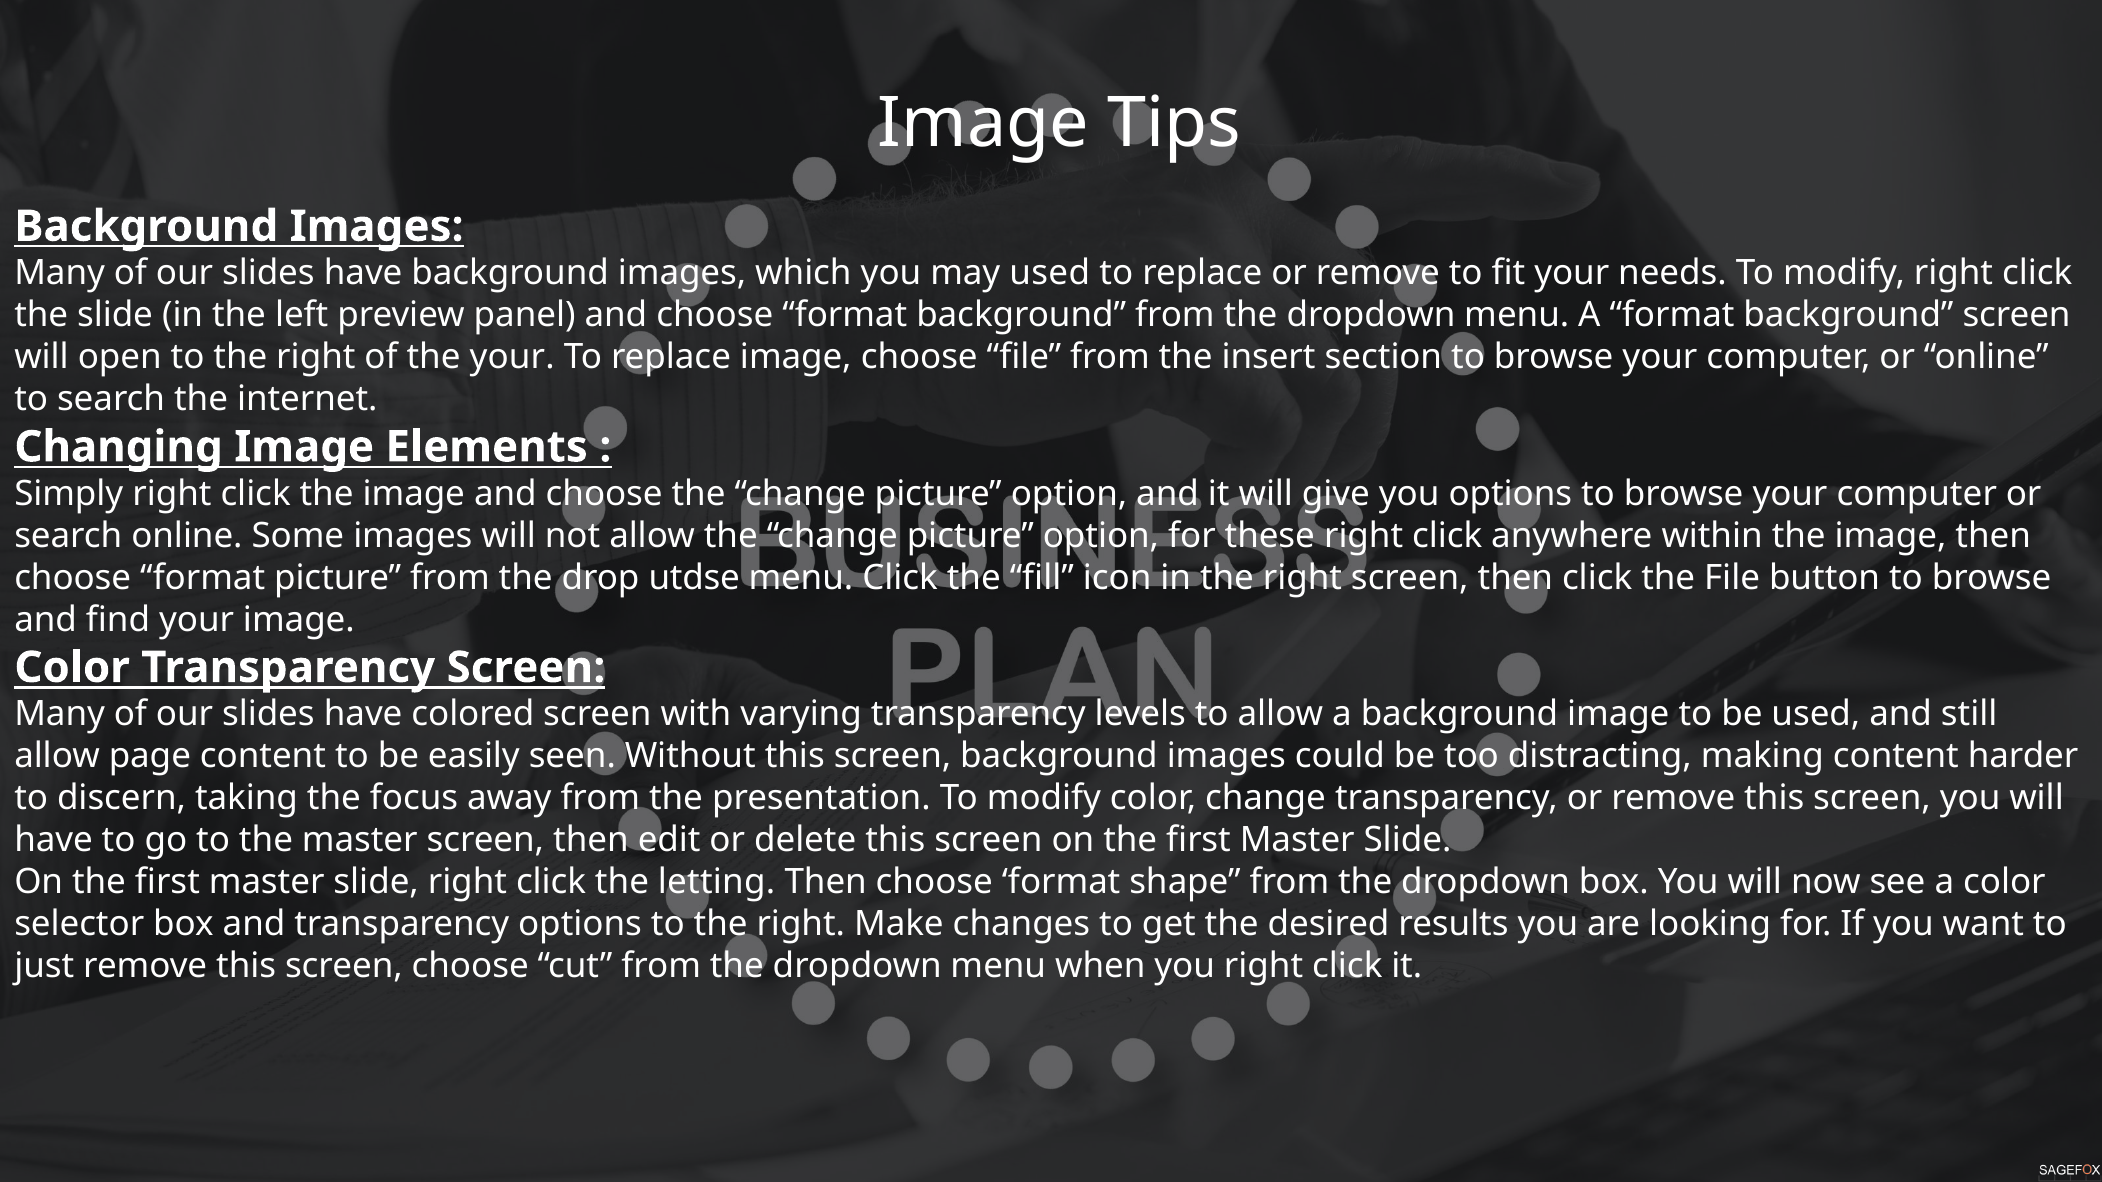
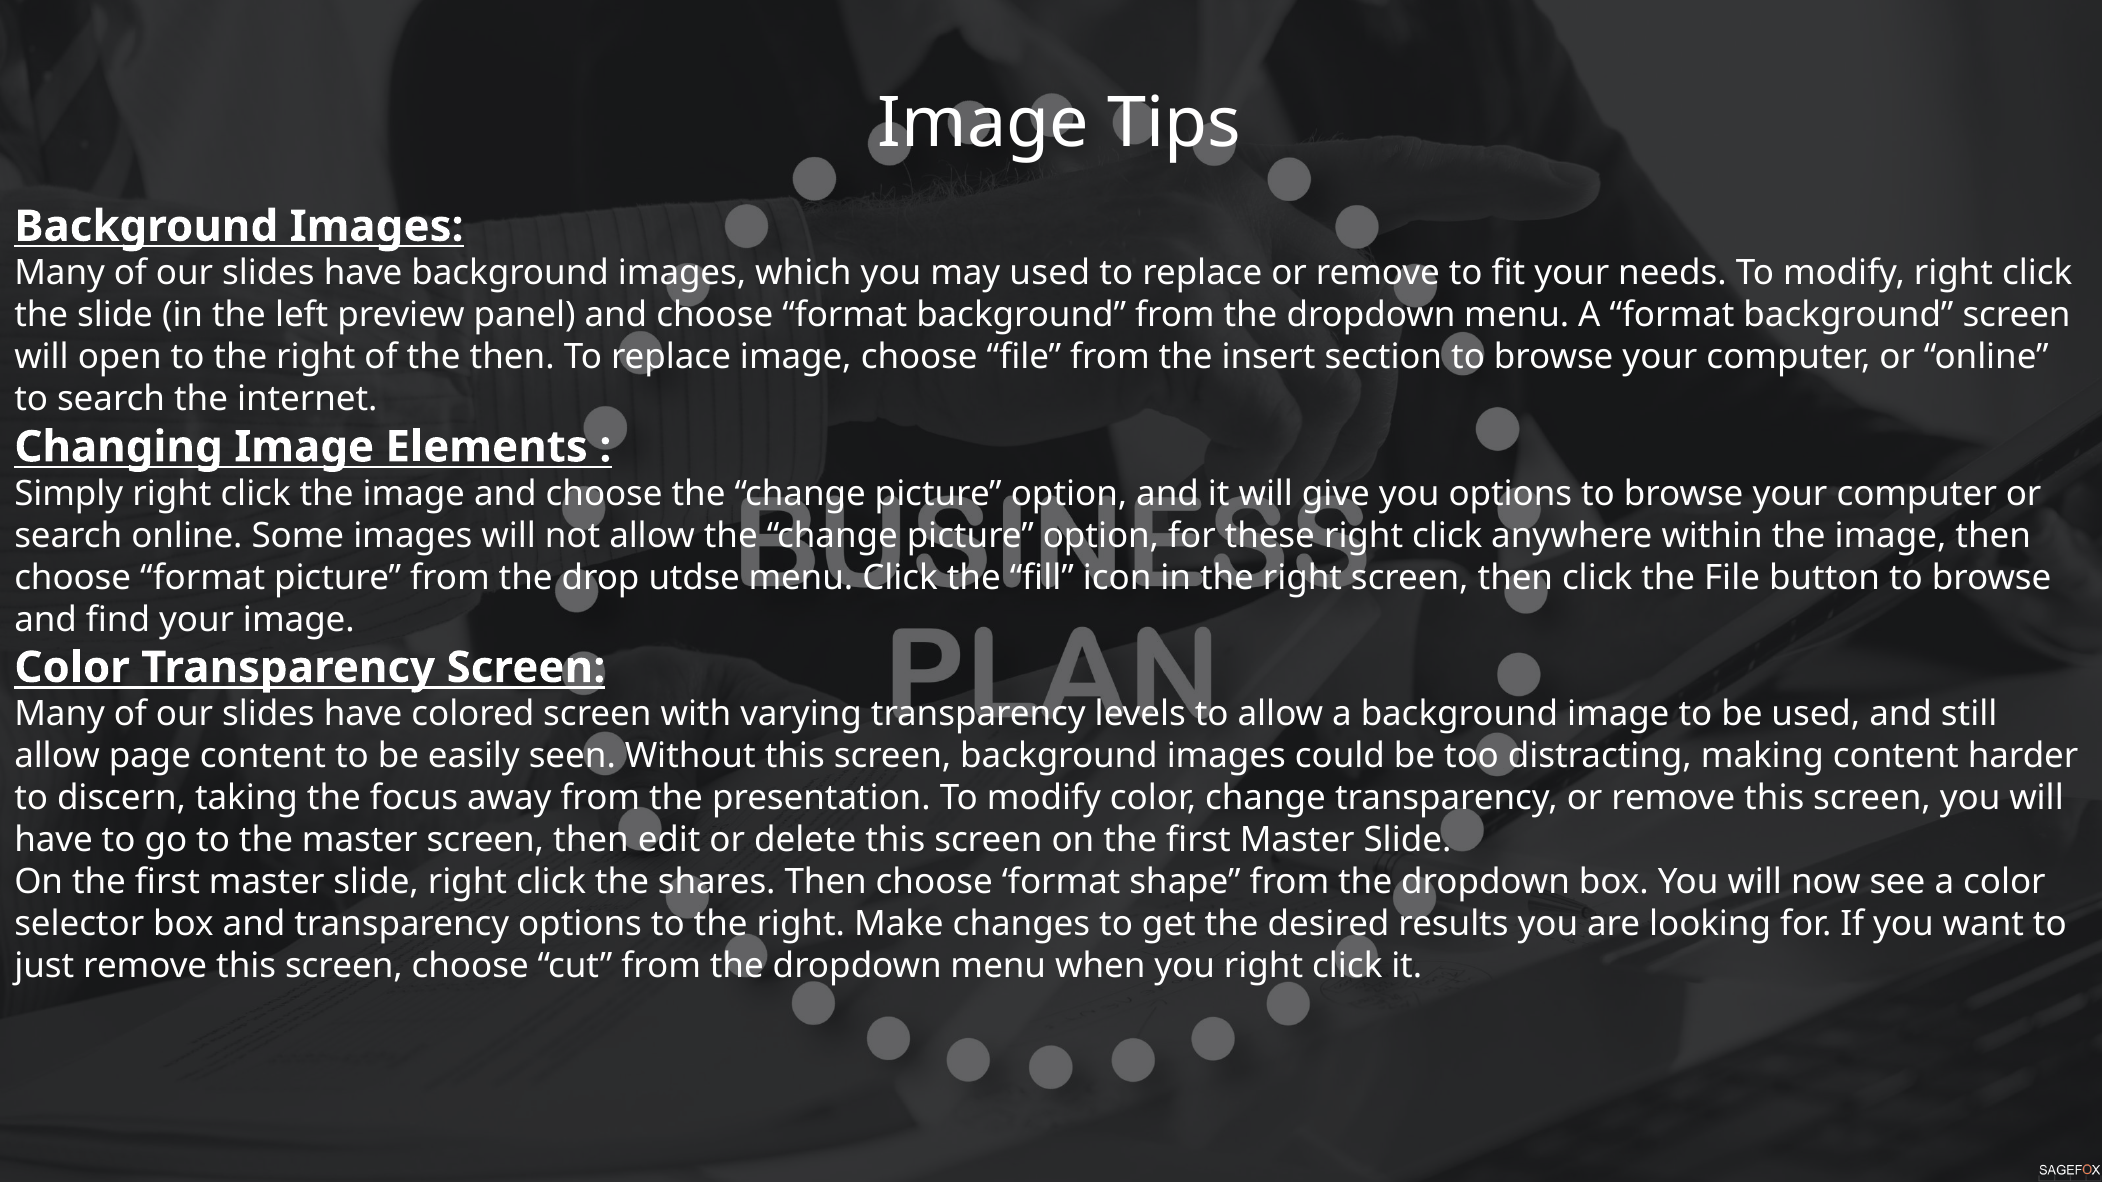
the your: your -> then
letting: letting -> shares
